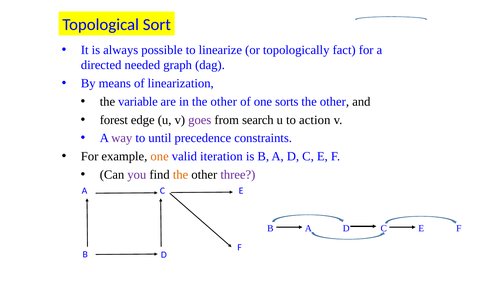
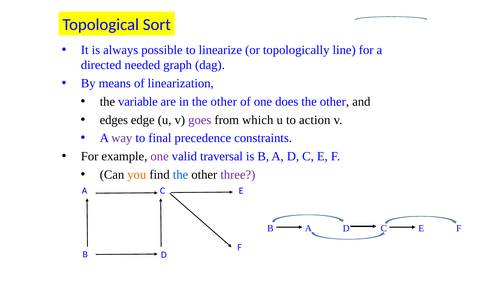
fact: fact -> line
sorts: sorts -> does
forest: forest -> edges
search: search -> which
until: until -> final
one at (160, 157) colour: orange -> purple
iteration: iteration -> traversal
you colour: purple -> orange
the at (181, 175) colour: orange -> blue
